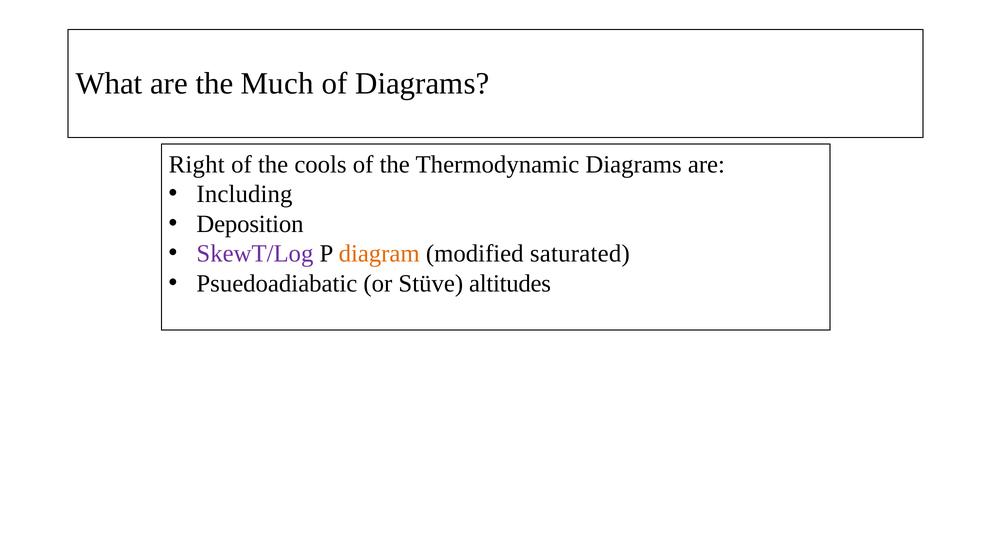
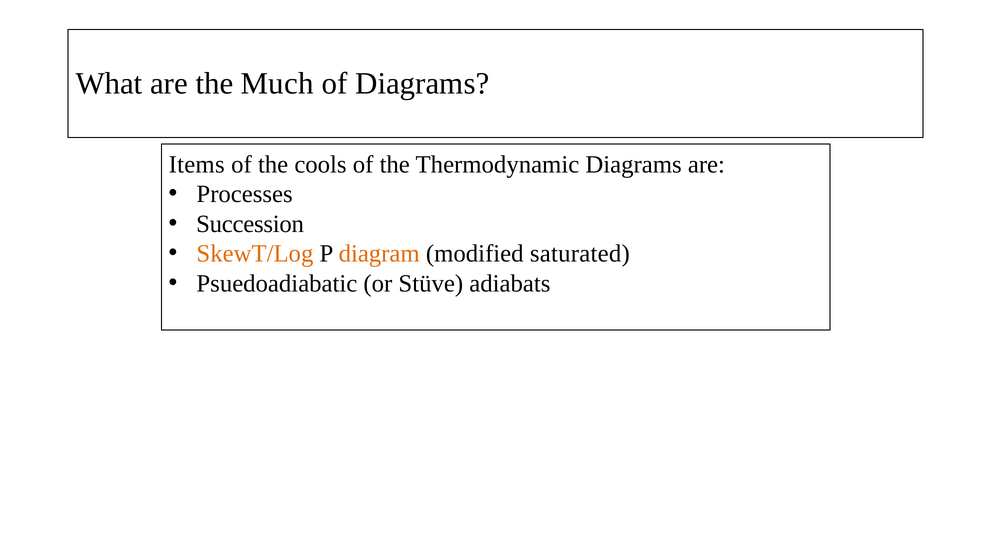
Right: Right -> Items
Including: Including -> Processes
Deposition: Deposition -> Succession
SkewT/Log colour: purple -> orange
altitudes: altitudes -> adiabats
